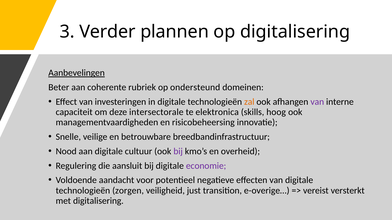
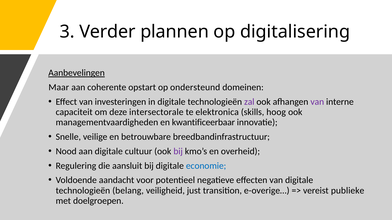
Beter: Beter -> Maar
rubriek: rubriek -> opstart
zal colour: orange -> purple
risicobeheersing: risicobeheersing -> kwantificeerbaar
economie colour: purple -> blue
zorgen: zorgen -> belang
versterkt: versterkt -> publieke
met digitalisering: digitalisering -> doelgroepen
